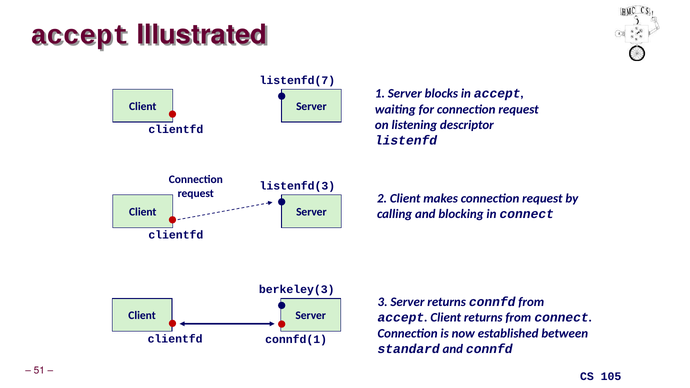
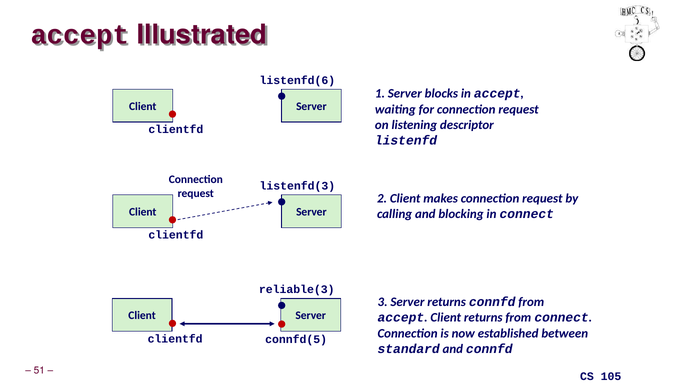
listenfd(7: listenfd(7 -> listenfd(6
berkeley(3: berkeley(3 -> reliable(3
connfd(1: connfd(1 -> connfd(5
